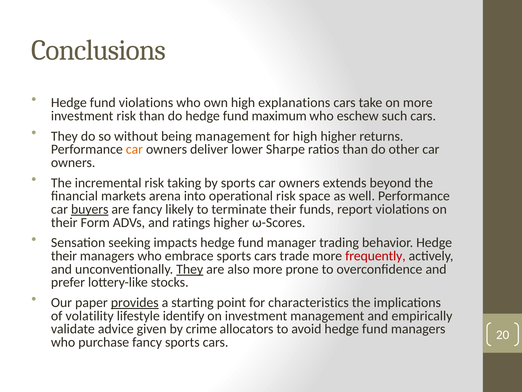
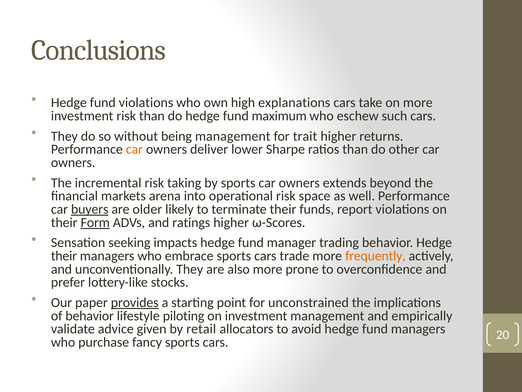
for high: high -> trait
are fancy: fancy -> older
Form underline: none -> present
frequently colour: red -> orange
They at (190, 269) underline: present -> none
characteristics: characteristics -> unconstrained
of volatility: volatility -> behavior
identify: identify -> piloting
crime: crime -> retail
